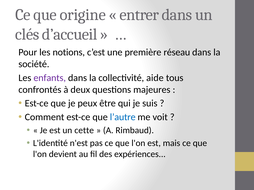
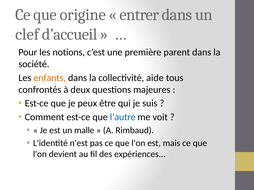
clés: clés -> clef
réseau: réseau -> parent
enfants colour: purple -> orange
cette: cette -> malle
